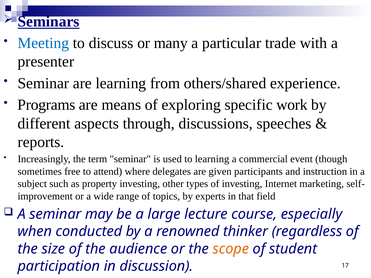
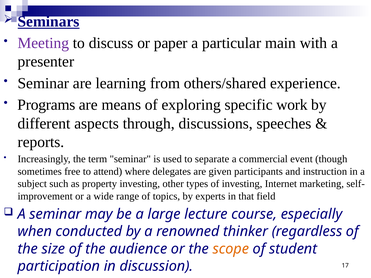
Meeting colour: blue -> purple
many: many -> paper
trade: trade -> main
to learning: learning -> separate
